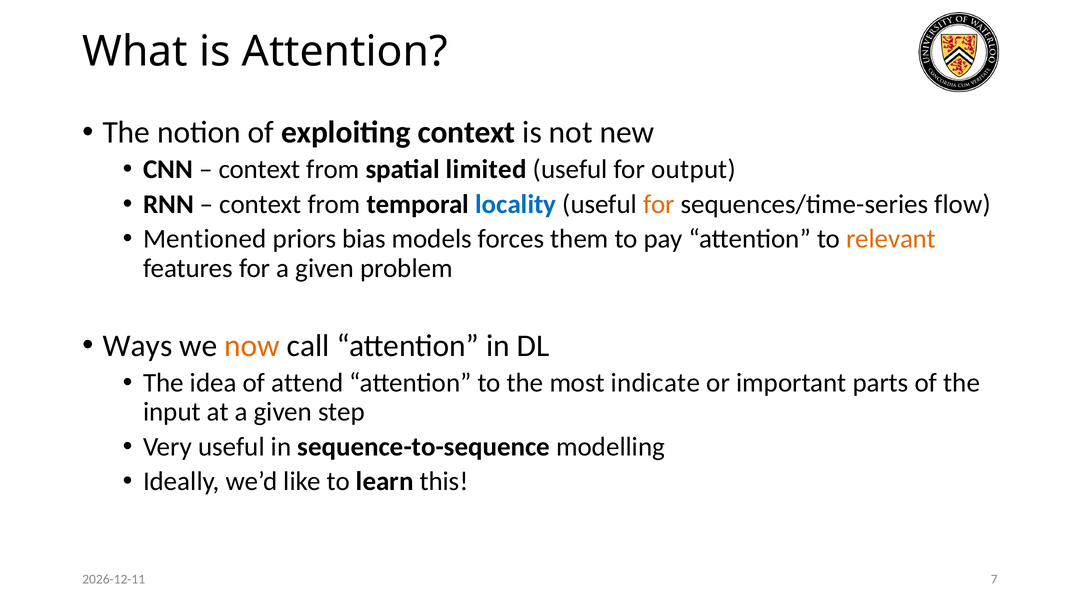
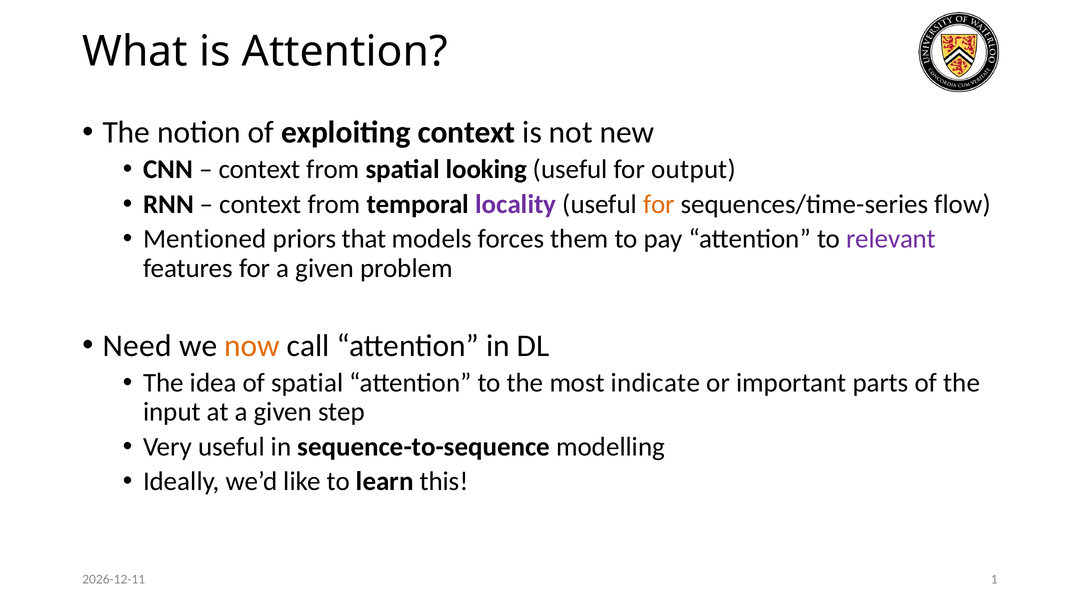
limited: limited -> looking
locality colour: blue -> purple
bias: bias -> that
relevant colour: orange -> purple
Ways: Ways -> Need
of attend: attend -> spatial
7: 7 -> 1
